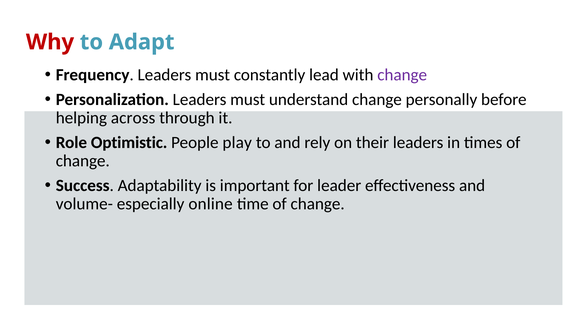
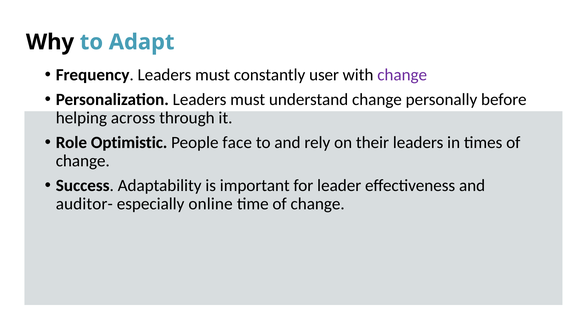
Why colour: red -> black
lead: lead -> user
play: play -> face
volume-: volume- -> auditor-
